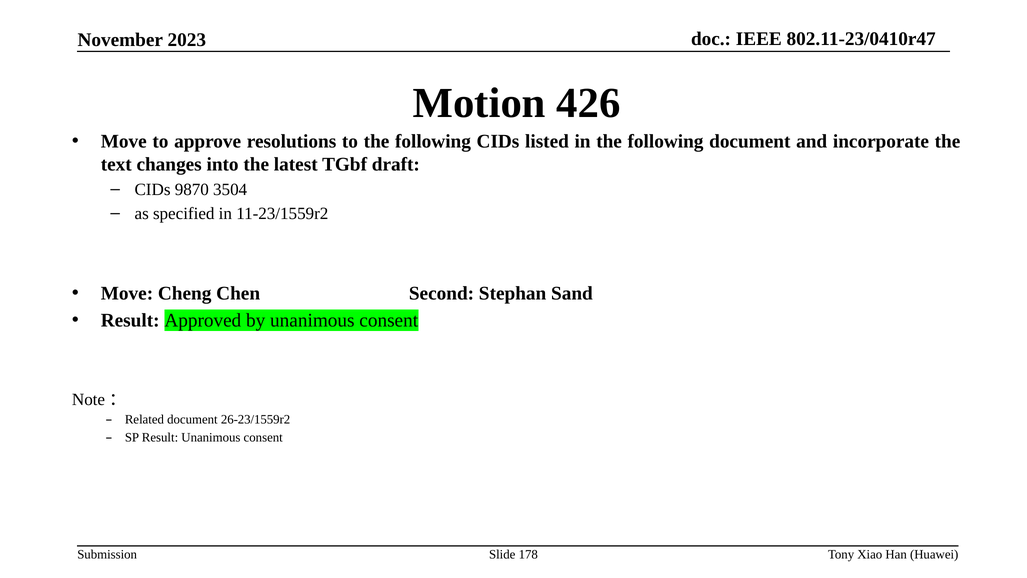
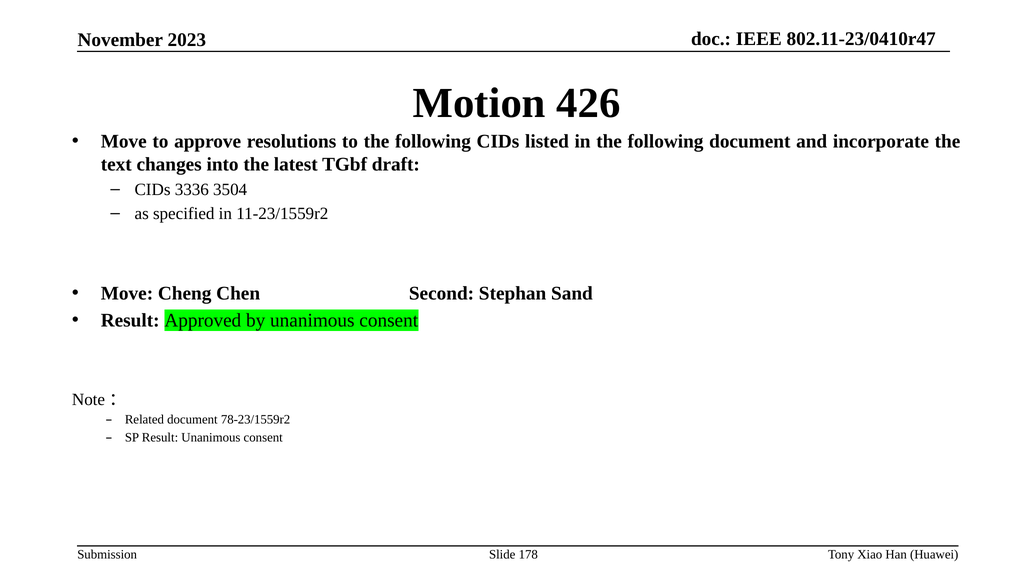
9870: 9870 -> 3336
26-23/1559r2: 26-23/1559r2 -> 78-23/1559r2
